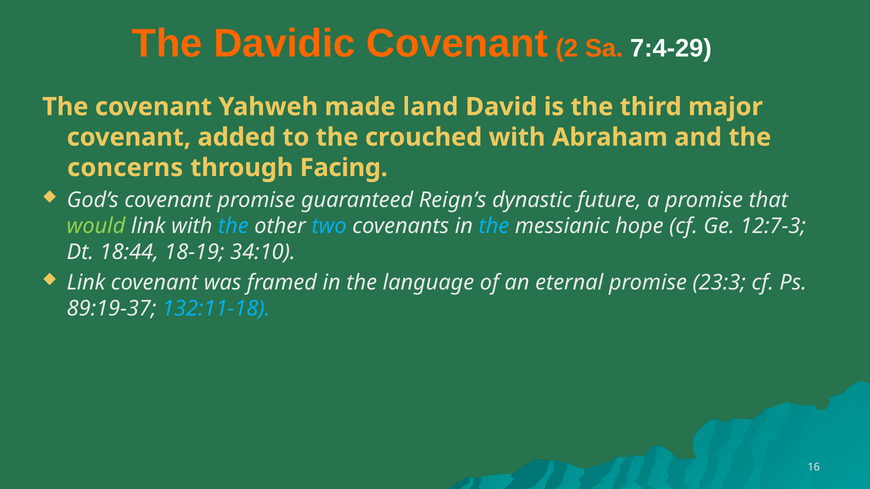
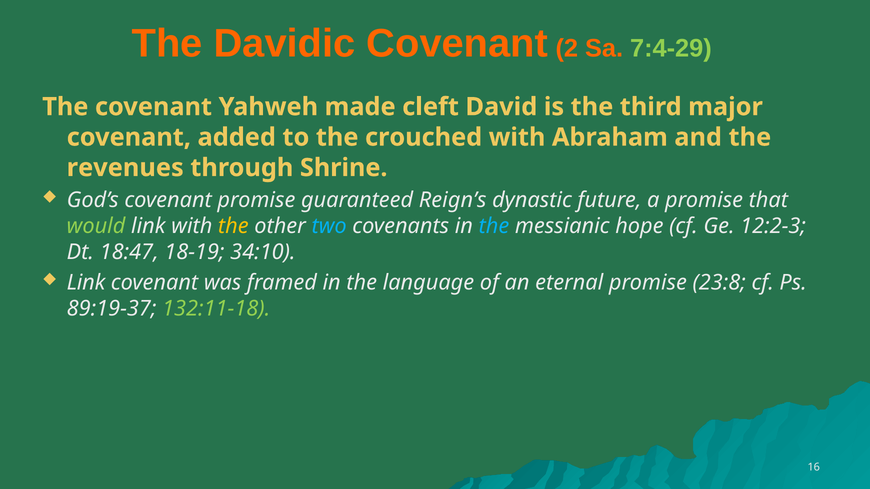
7:4-29 colour: white -> light green
land: land -> cleft
concerns: concerns -> revenues
Facing: Facing -> Shrine
the at (233, 226) colour: light blue -> yellow
12:7-3: 12:7-3 -> 12:2-3
18:44: 18:44 -> 18:47
23:3: 23:3 -> 23:8
132:11-18 colour: light blue -> light green
